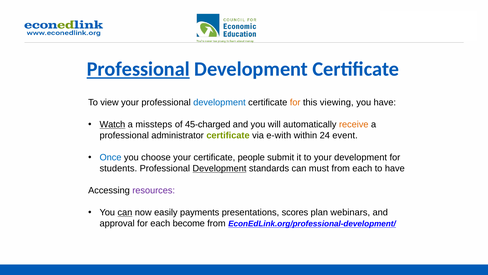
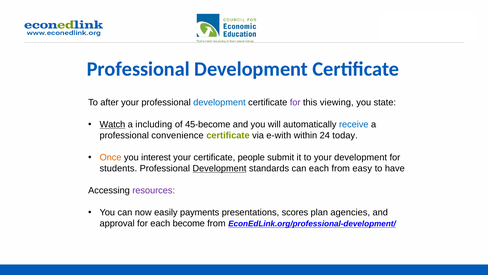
Professional at (138, 69) underline: present -> none
view: view -> after
for at (295, 102) colour: orange -> purple
you have: have -> state
missteps: missteps -> including
45-charged: 45-charged -> 45-become
receive colour: orange -> blue
administrator: administrator -> convenience
event: event -> today
Once colour: blue -> orange
choose: choose -> interest
can must: must -> each
from each: each -> easy
can at (125, 212) underline: present -> none
webinars: webinars -> agencies
